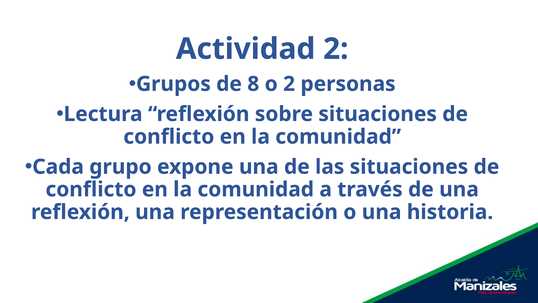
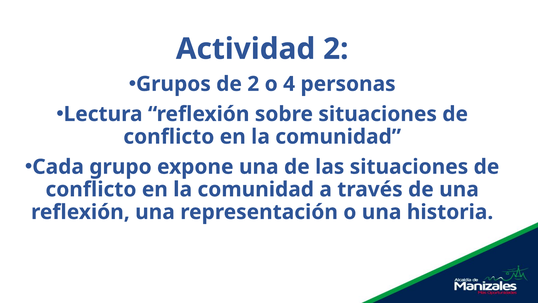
de 8: 8 -> 2
o 2: 2 -> 4
